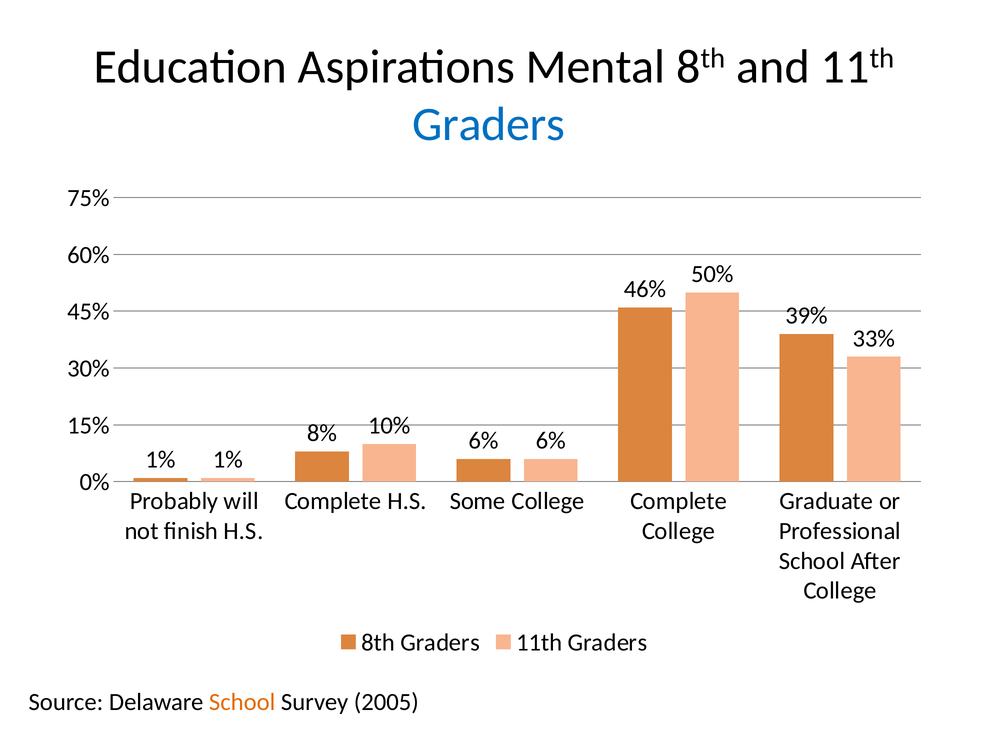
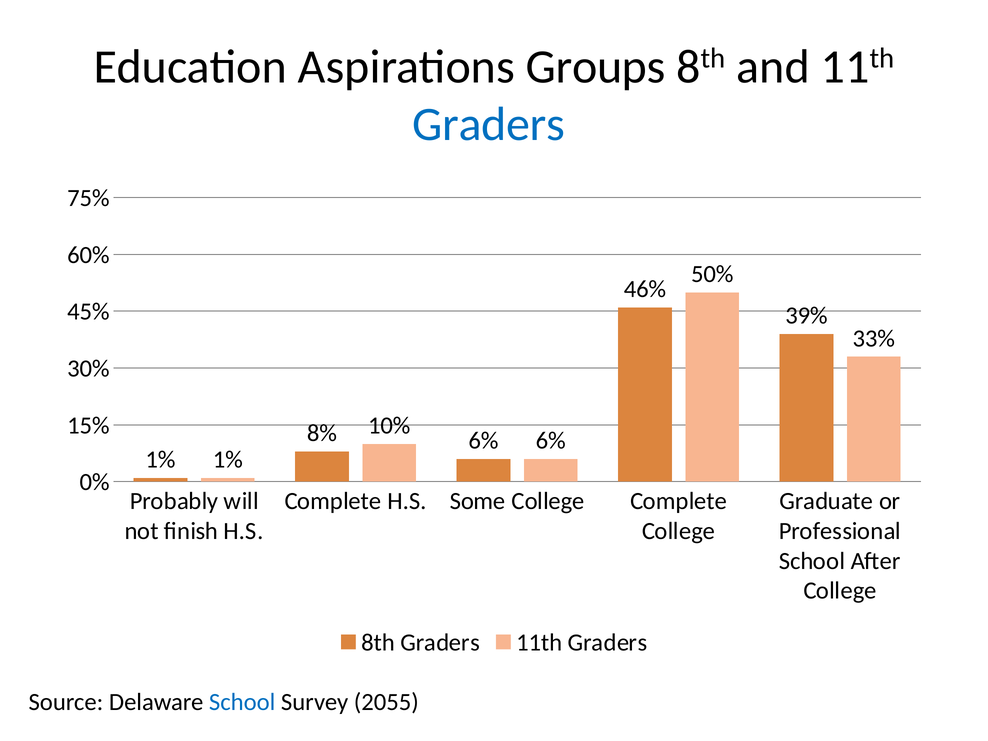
Mental: Mental -> Groups
School at (242, 702) colour: orange -> blue
2005: 2005 -> 2055
